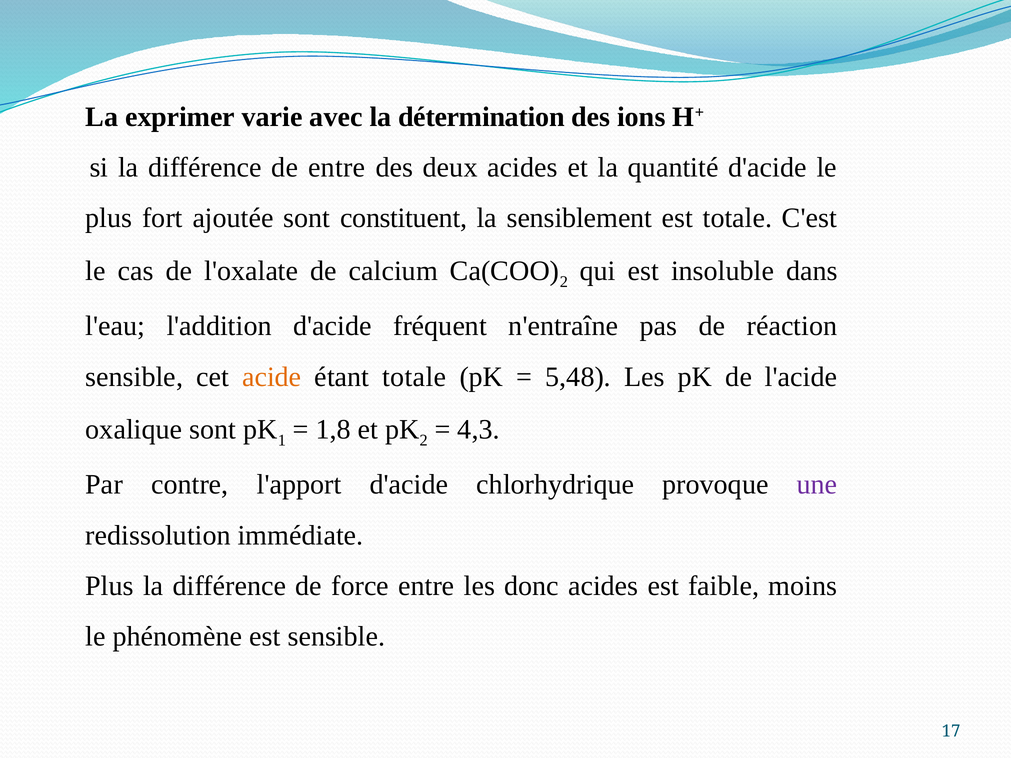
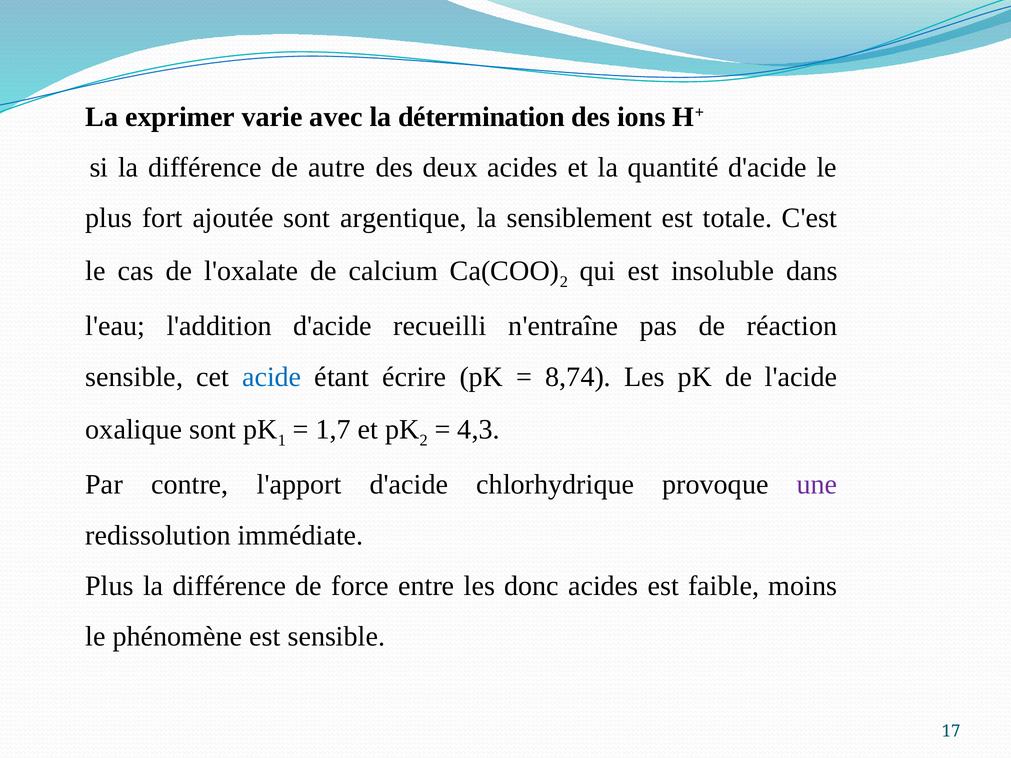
de entre: entre -> autre
constituent: constituent -> argentique
fréquent: fréquent -> recueilli
acide colour: orange -> blue
étant totale: totale -> écrire
5,48: 5,48 -> 8,74
1,8: 1,8 -> 1,7
